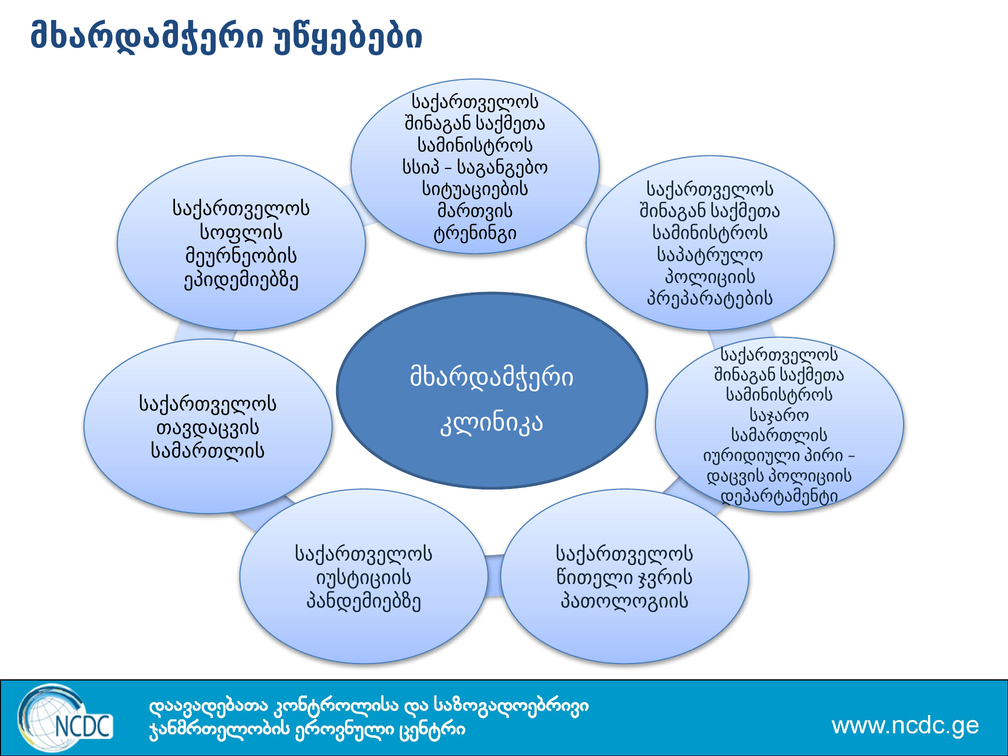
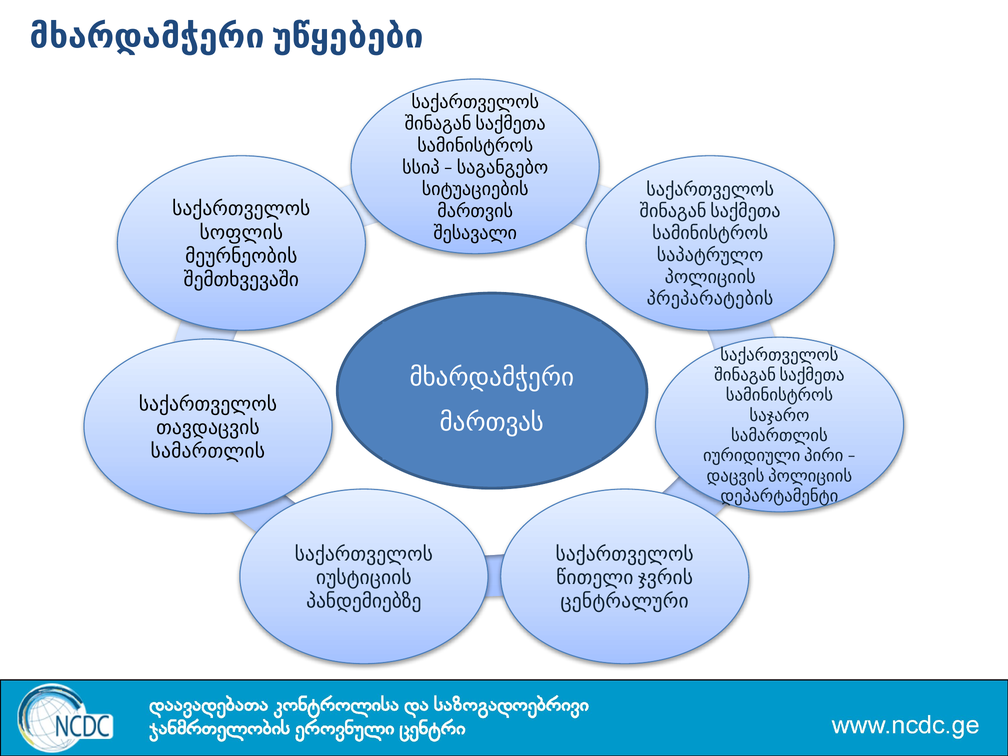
ტრენინგი: ტრენინგი -> შესავალი
ეპიდემიებზე: ეპიდემიებზე -> შემთხვევაში
კლინიკა: კლინიკა -> მართვას
პათოლოგიის: პათოლოგიის -> ცენტრალური
